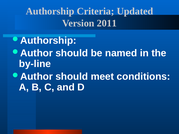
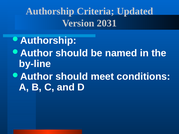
2011: 2011 -> 2031
